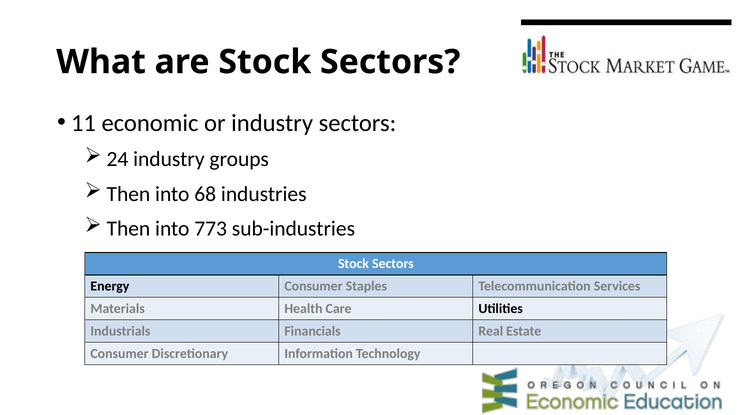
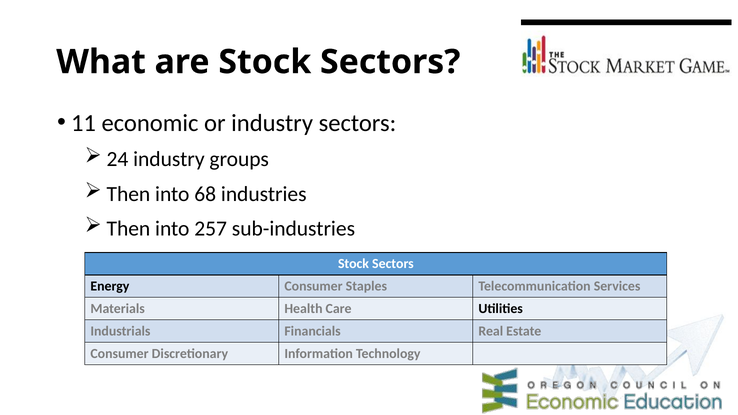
773: 773 -> 257
